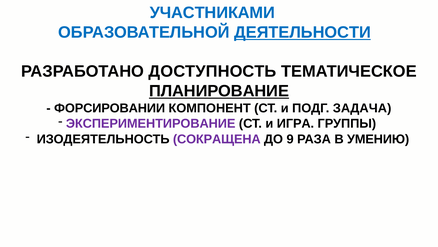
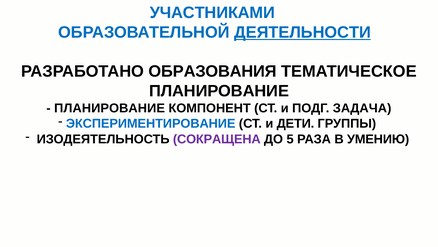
ДОСТУПНОСТЬ: ДОСТУПНОСТЬ -> ОБРАЗОВАНИЯ
ПЛАНИРОВАНИЕ at (219, 91) underline: present -> none
ФОРСИРОВАНИИ at (110, 108): ФОРСИРОВАНИИ -> ПЛАНИРОВАНИЕ
ЭКСПЕРИМЕНТИРОВАНИЕ colour: purple -> blue
ИГРА: ИГРА -> ДЕТИ
9: 9 -> 5
